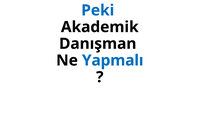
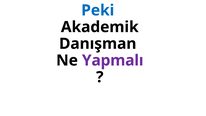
Yapmalı colour: blue -> purple
